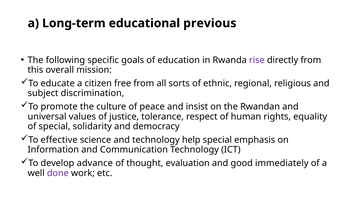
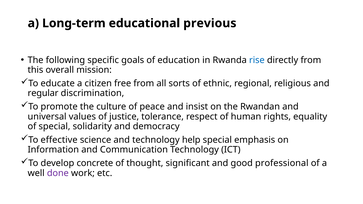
rise colour: purple -> blue
subject: subject -> regular
advance: advance -> concrete
evaluation: evaluation -> significant
immediately: immediately -> professional
